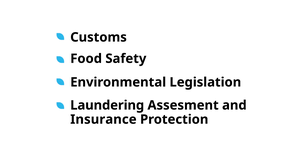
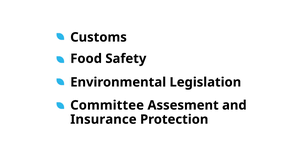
Laundering: Laundering -> Committee
